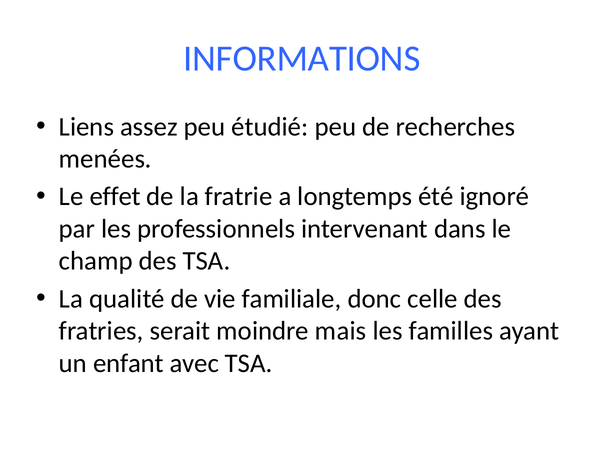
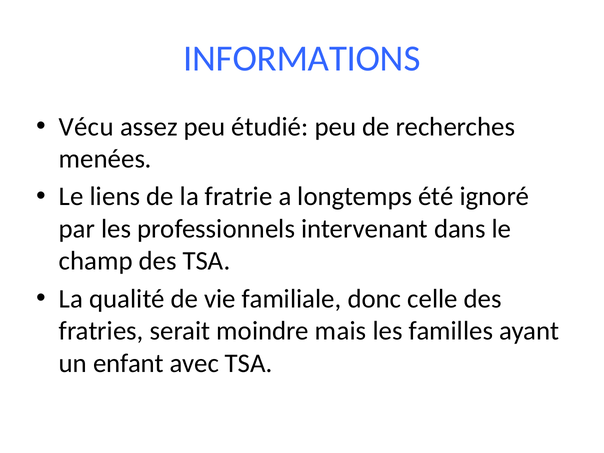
Liens: Liens -> Vécu
effet: effet -> liens
